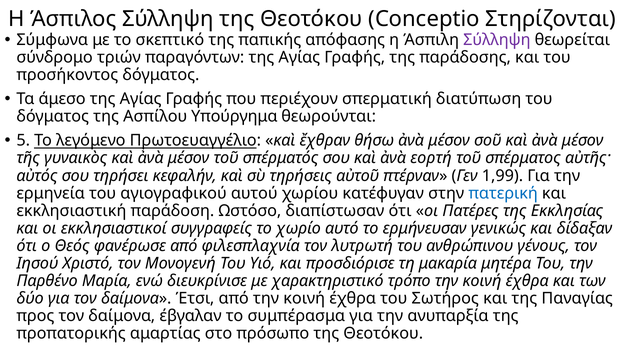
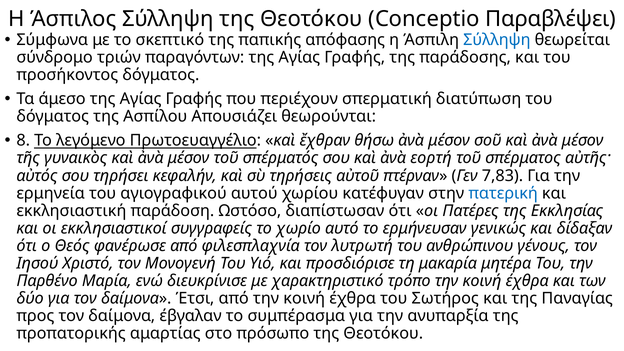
Στηρίζονται: Στηρίζονται -> Παραβλέψει
Σύλληψη at (497, 40) colour: purple -> blue
Υπούργημα: Υπούργημα -> Απουσιάζει
5: 5 -> 8
1,99: 1,99 -> 7,83
